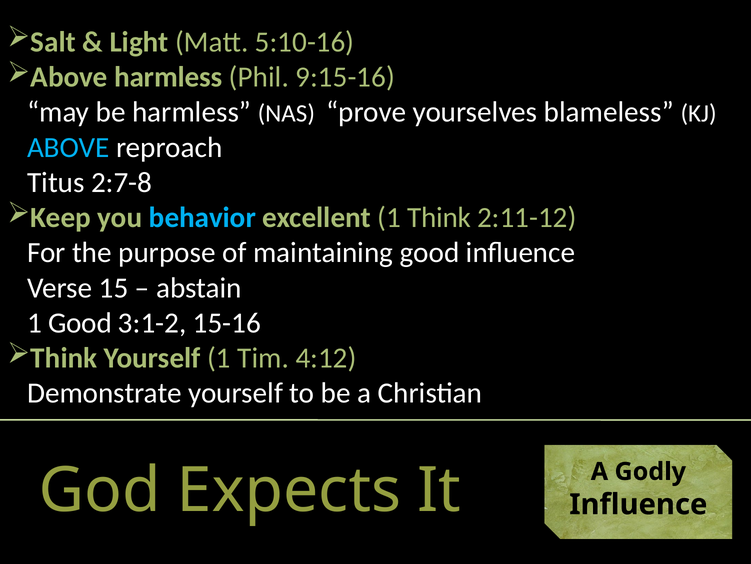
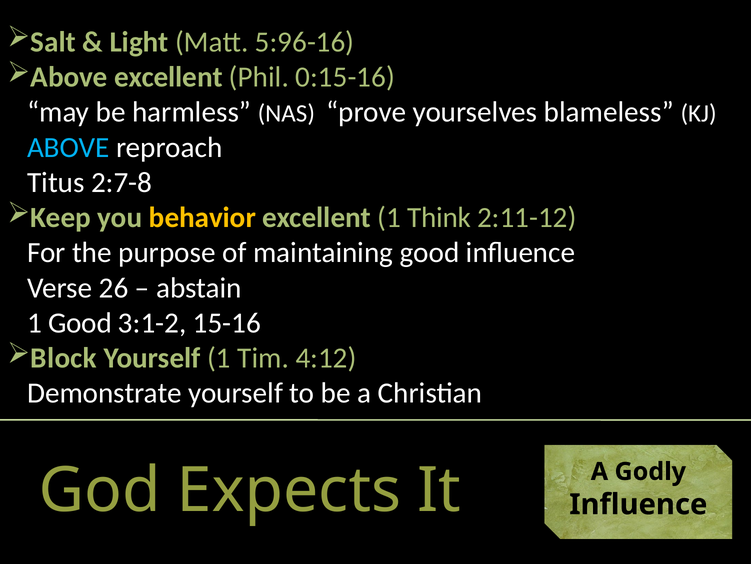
5:10-16: 5:10-16 -> 5:96-16
Above harmless: harmless -> excellent
9:15-16: 9:15-16 -> 0:15-16
behavior colour: light blue -> yellow
15: 15 -> 26
Think at (64, 358): Think -> Block
